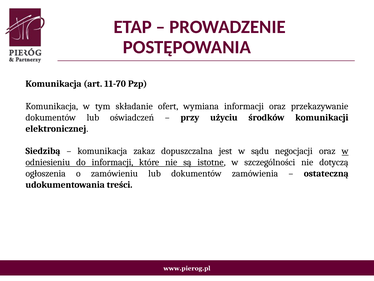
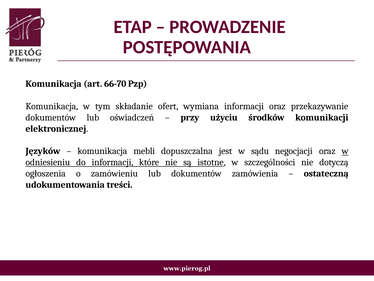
11-70: 11-70 -> 66-70
Siedzibą: Siedzibą -> Języków
zakaz: zakaz -> mebli
